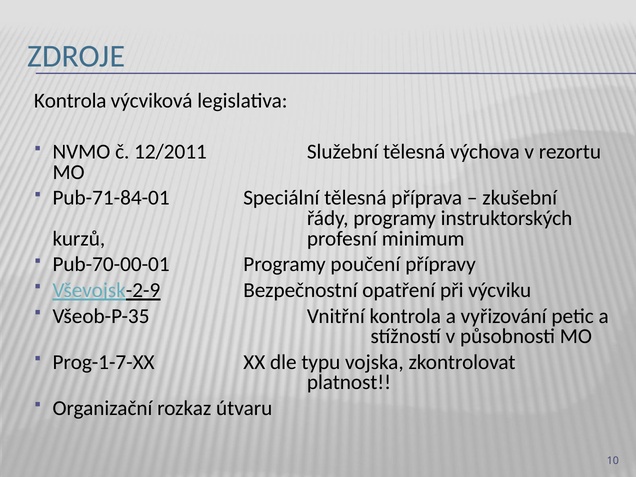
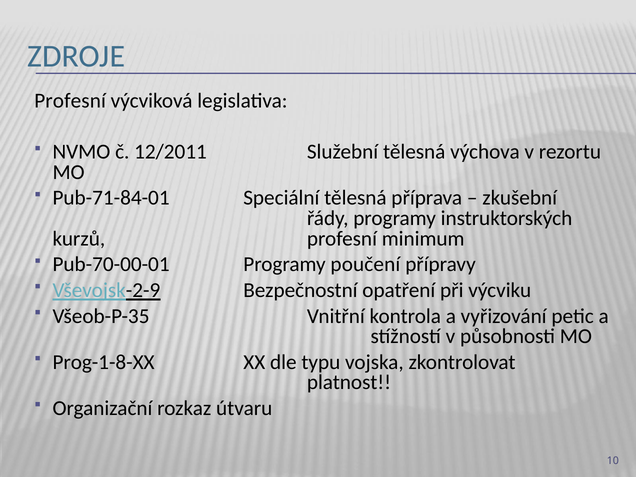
Kontrola at (70, 101): Kontrola -> Profesní
Prog-1-7-XX: Prog-1-7-XX -> Prog-1-8-XX
